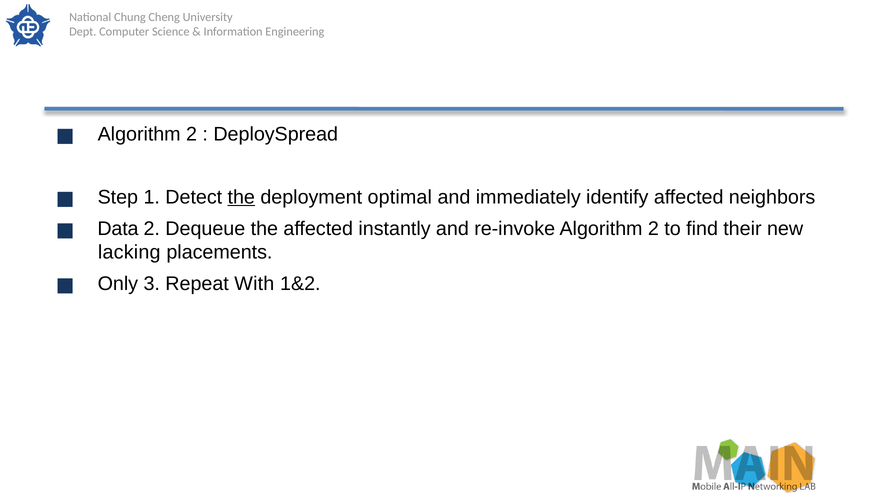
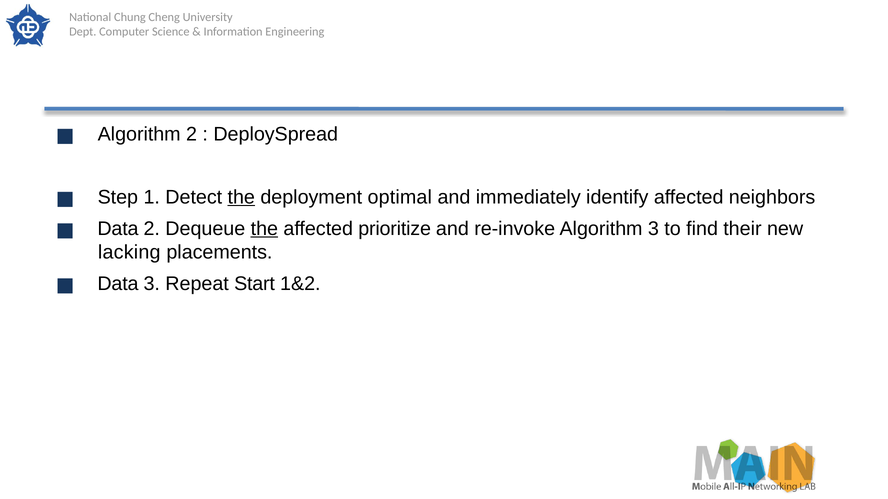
the at (264, 229) underline: none -> present
instantly: instantly -> prioritize
re-invoke Algorithm 2: 2 -> 3
Only at (118, 284): Only -> Data
With: With -> Start
